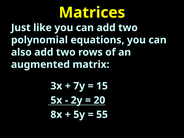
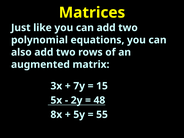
20: 20 -> 48
